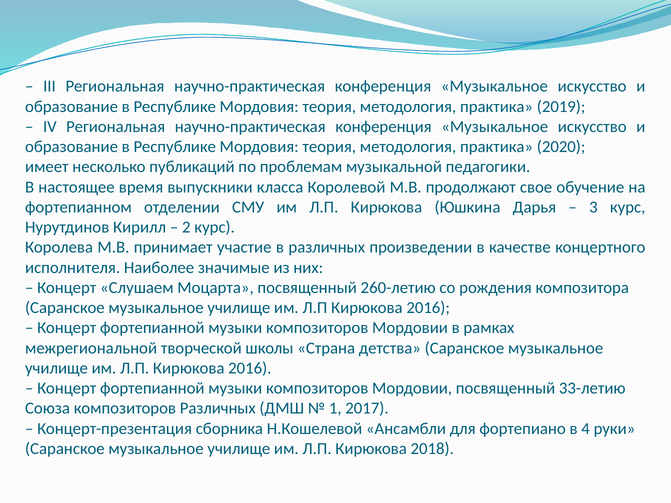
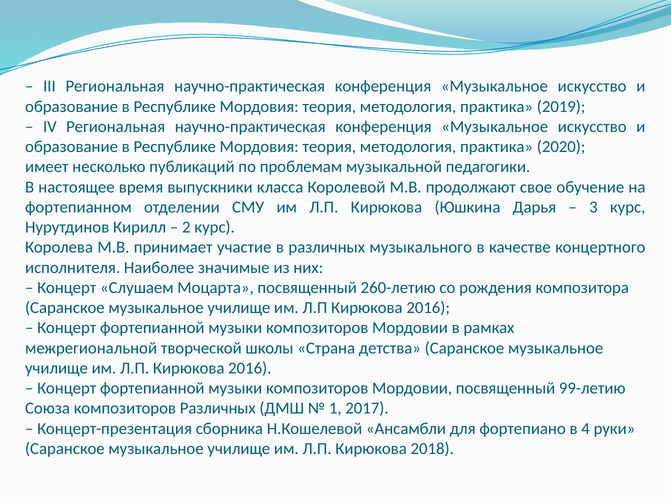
произведении: произведении -> музыкального
33-летию: 33-летию -> 99-летию
